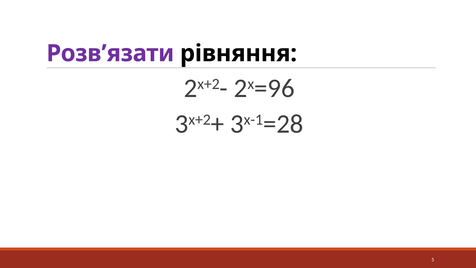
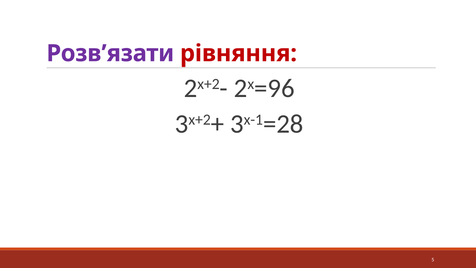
рівняння colour: black -> red
